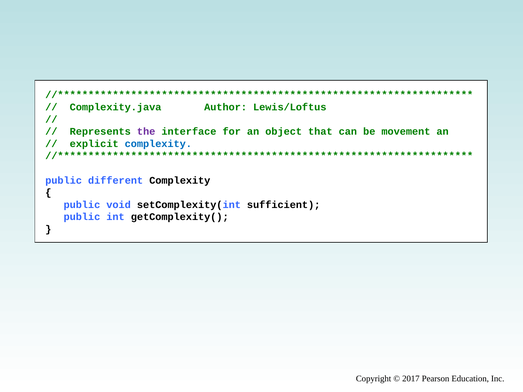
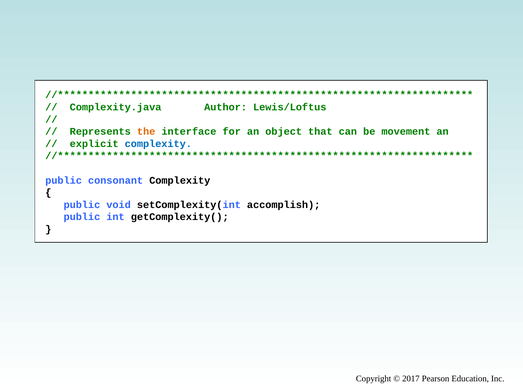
the colour: purple -> orange
different: different -> consonant
sufficient: sufficient -> accomplish
